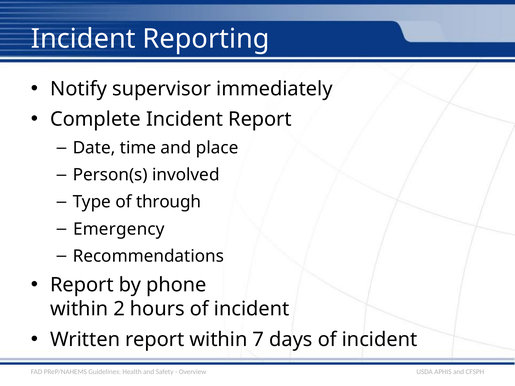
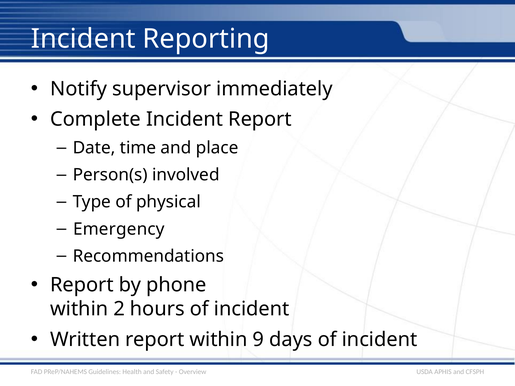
through: through -> physical
7: 7 -> 9
